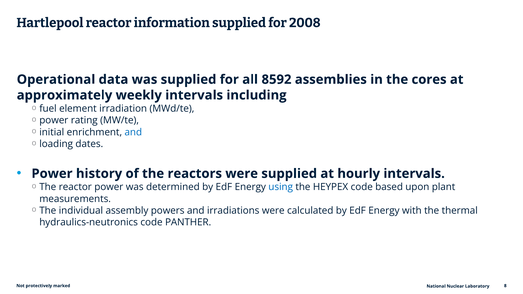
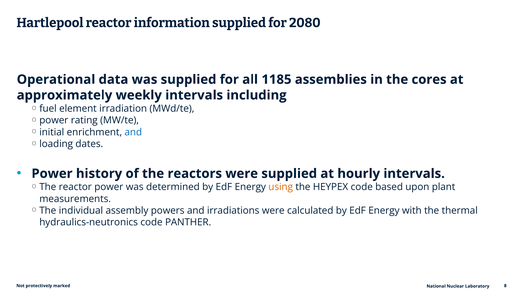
2008: 2008 -> 2080
8592: 8592 -> 1185
using colour: blue -> orange
